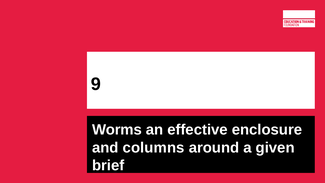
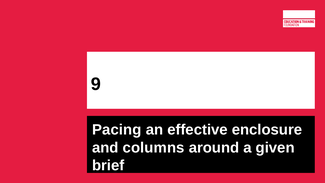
Worms: Worms -> Pacing
